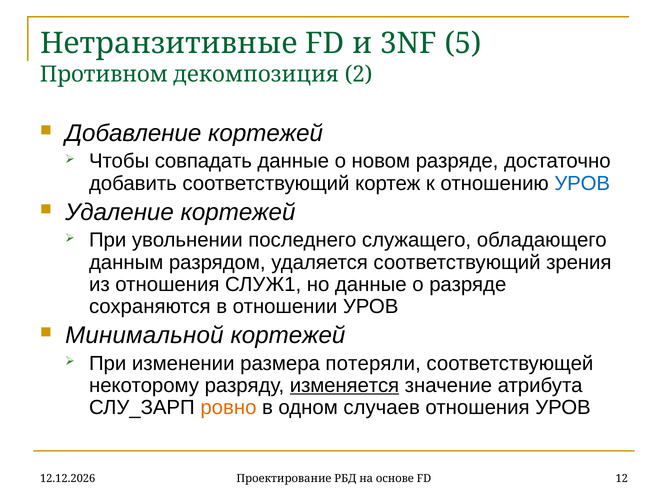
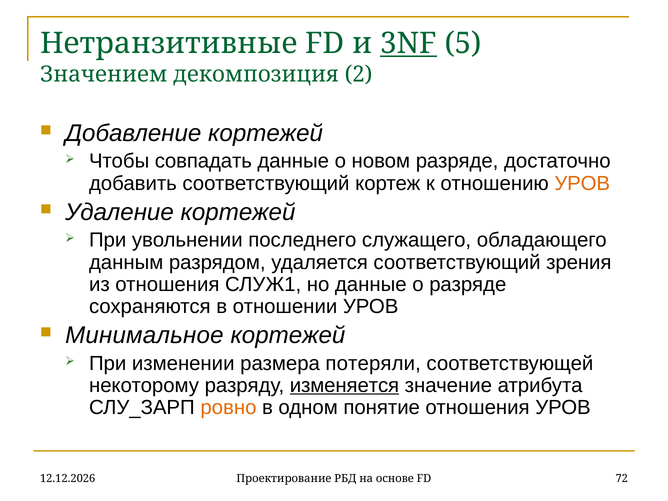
3NF underline: none -> present
Противном: Противном -> Значением
УРОВ at (582, 183) colour: blue -> orange
Минимальной: Минимальной -> Минимальное
случаев: случаев -> понятие
12: 12 -> 72
